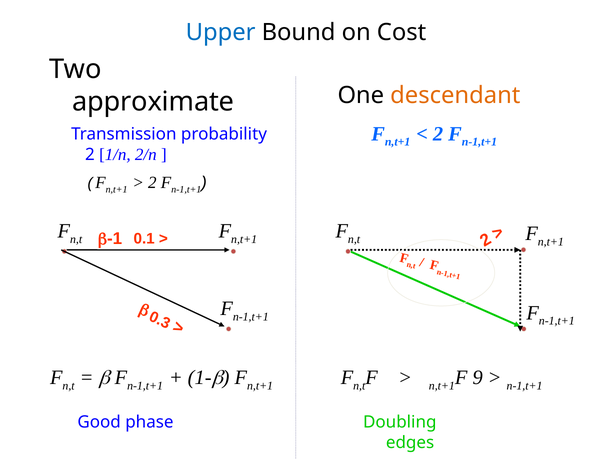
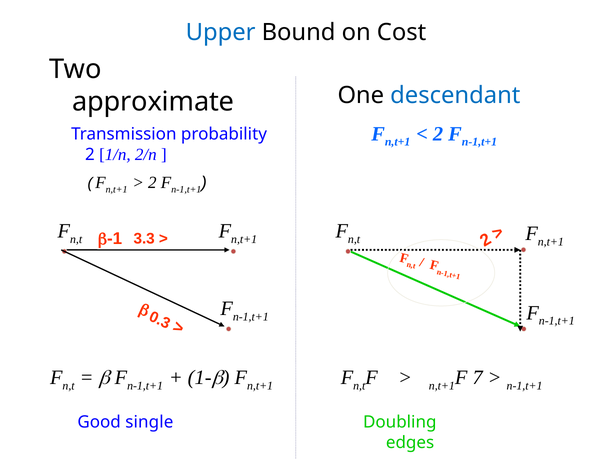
descendant colour: orange -> blue
0.1: 0.1 -> 3.3
9: 9 -> 7
phase: phase -> single
